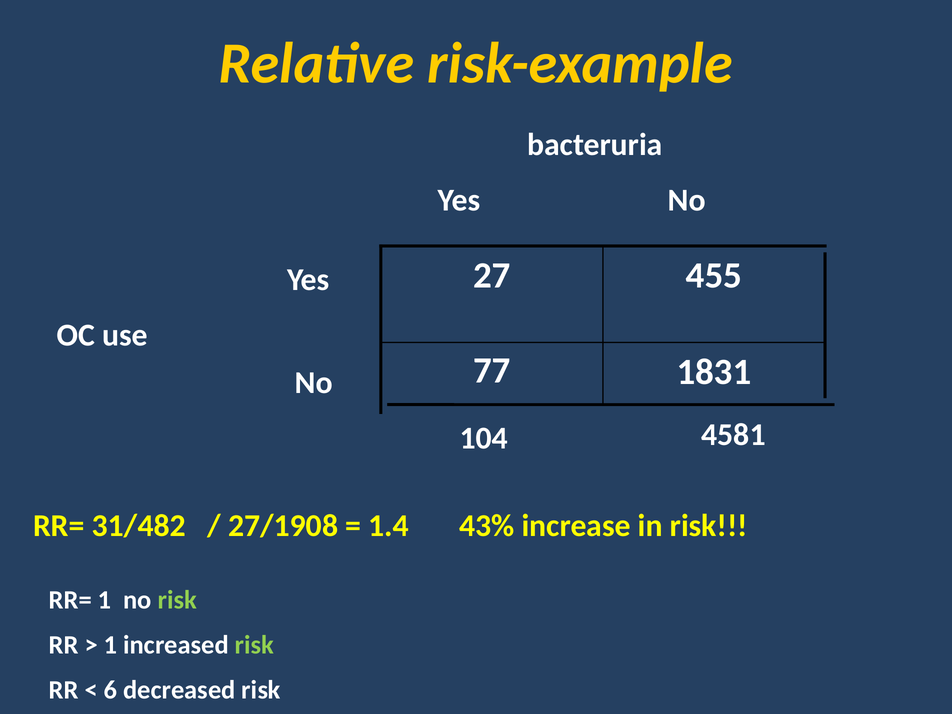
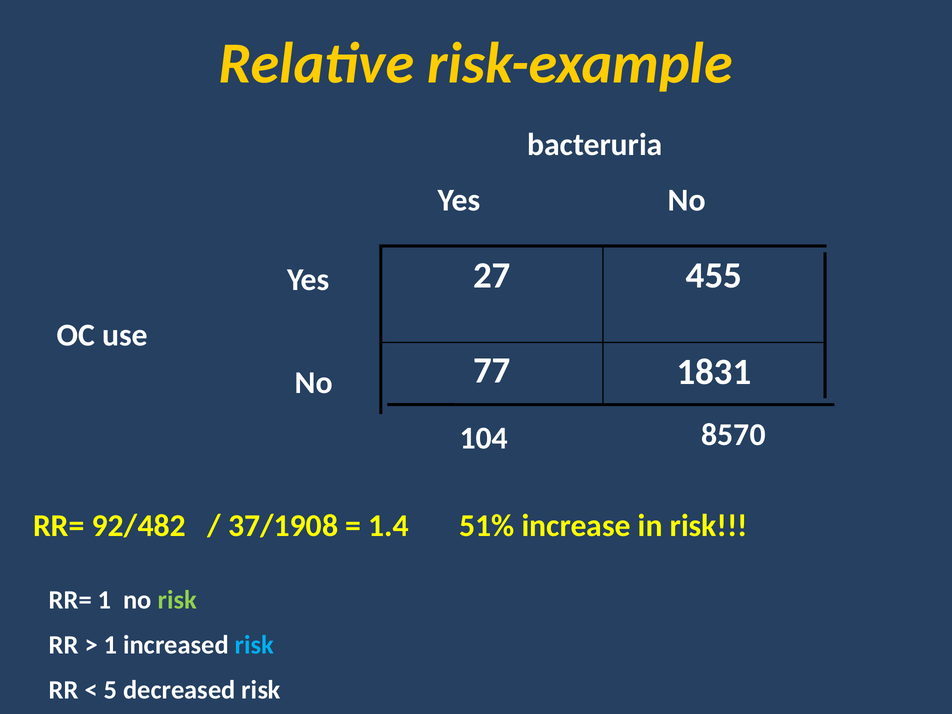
4581: 4581 -> 8570
31/482: 31/482 -> 92/482
27/1908: 27/1908 -> 37/1908
43%: 43% -> 51%
risk at (254, 645) colour: light green -> light blue
6: 6 -> 5
